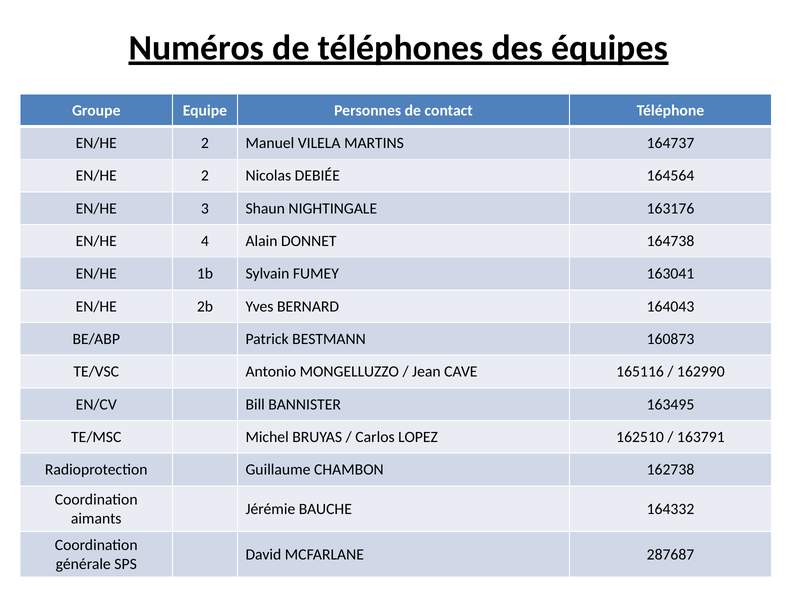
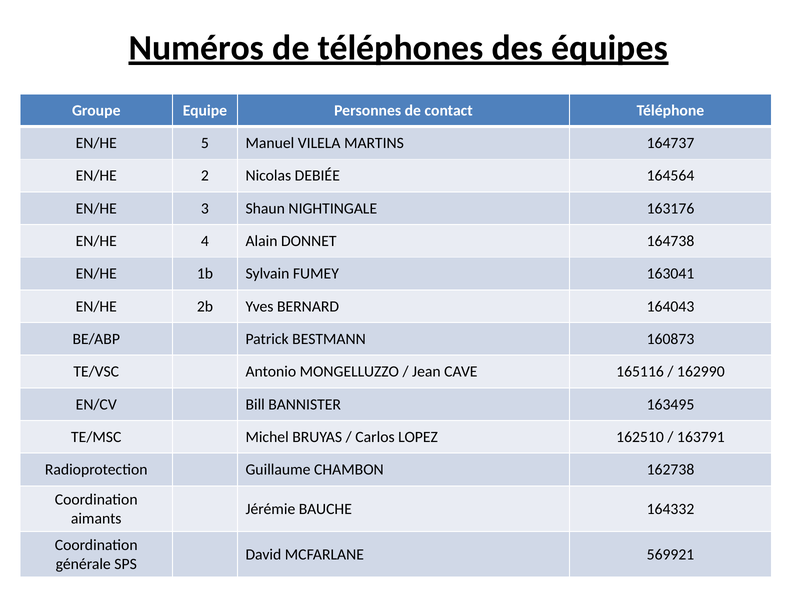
2 at (205, 143): 2 -> 5
287687: 287687 -> 569921
